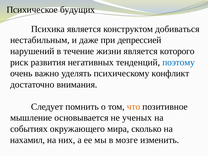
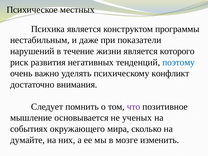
будущих: будущих -> местных
добиваться: добиваться -> программы
депрессией: депрессией -> показатели
что colour: orange -> purple
нахамил: нахамил -> думайте
